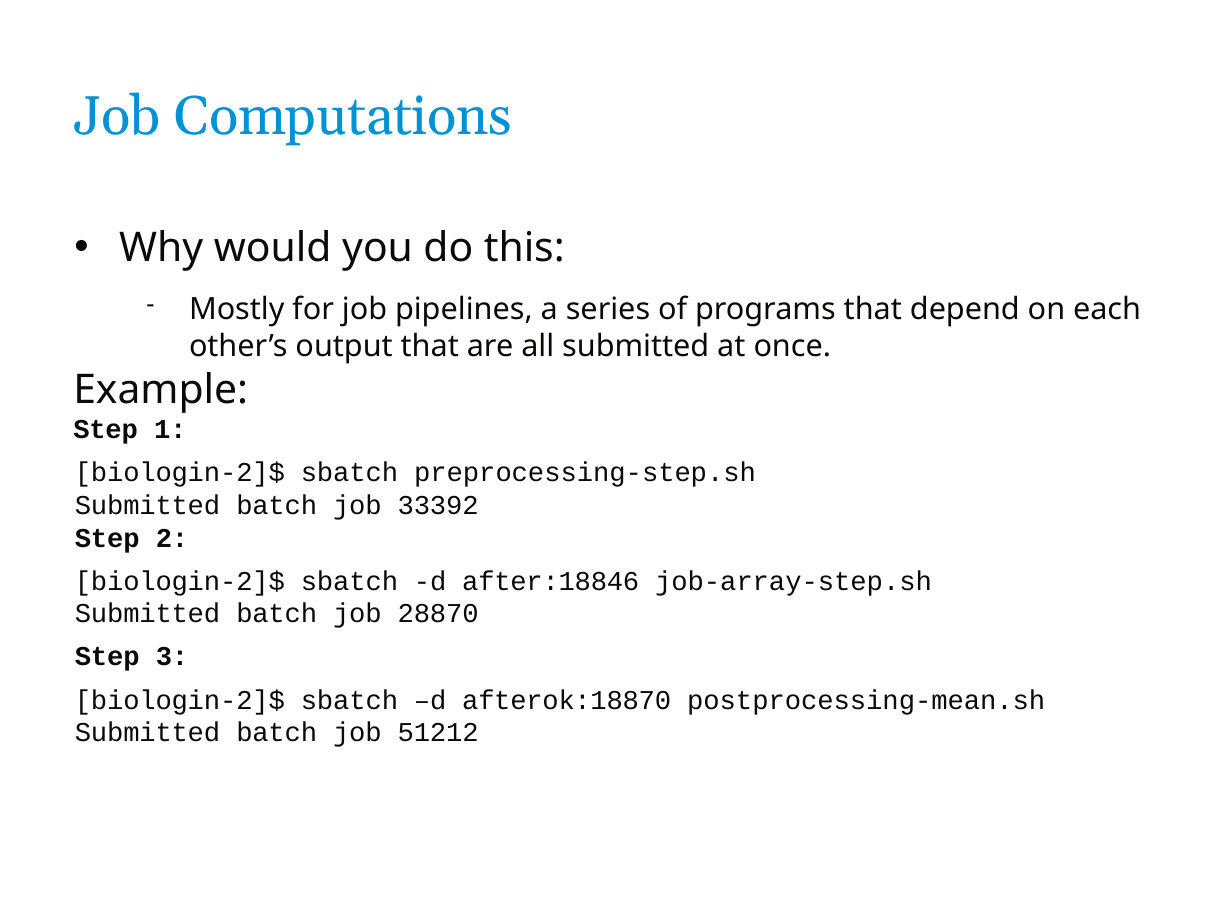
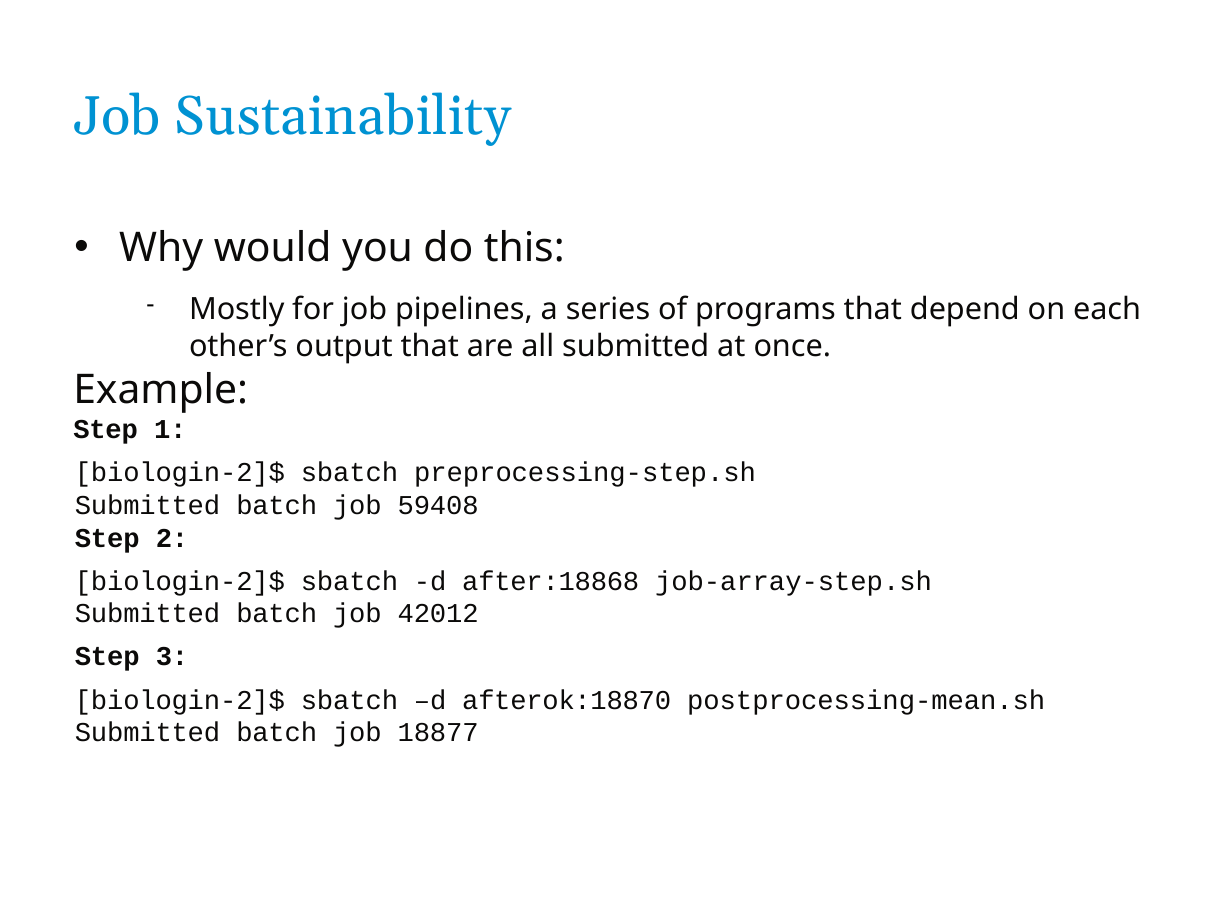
Computations: Computations -> Sustainability
33392: 33392 -> 59408
after:18846: after:18846 -> after:18868
28870: 28870 -> 42012
51212: 51212 -> 18877
